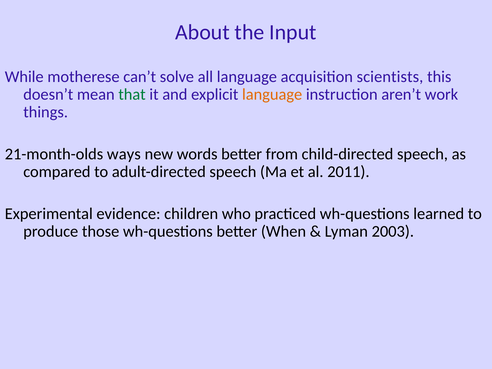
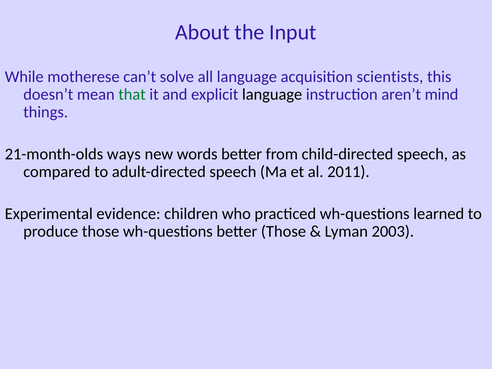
language at (272, 94) colour: orange -> black
work: work -> mind
better When: When -> Those
